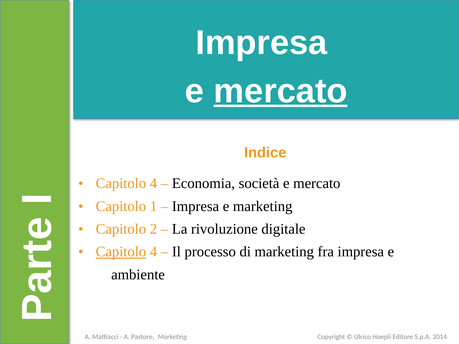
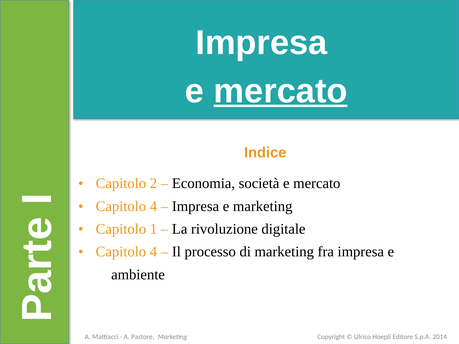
4 at (153, 183): 4 -> 2
1 at (153, 206): 1 -> 4
2: 2 -> 1
Capitolo at (121, 252) underline: present -> none
